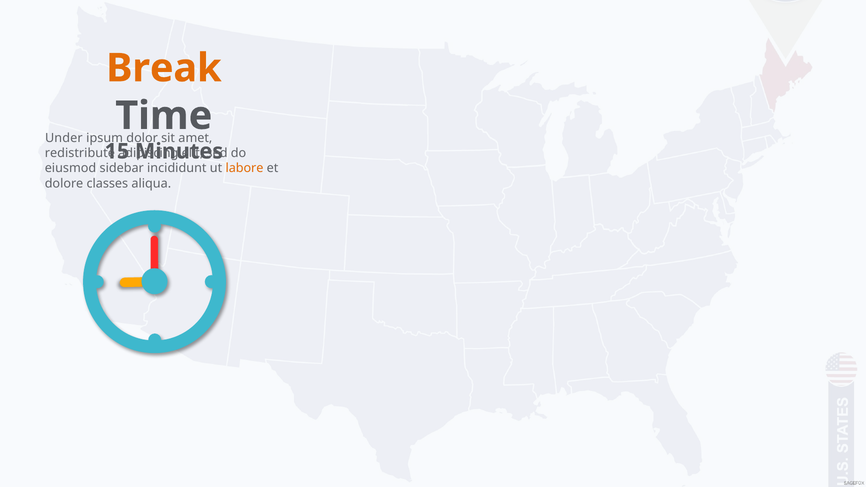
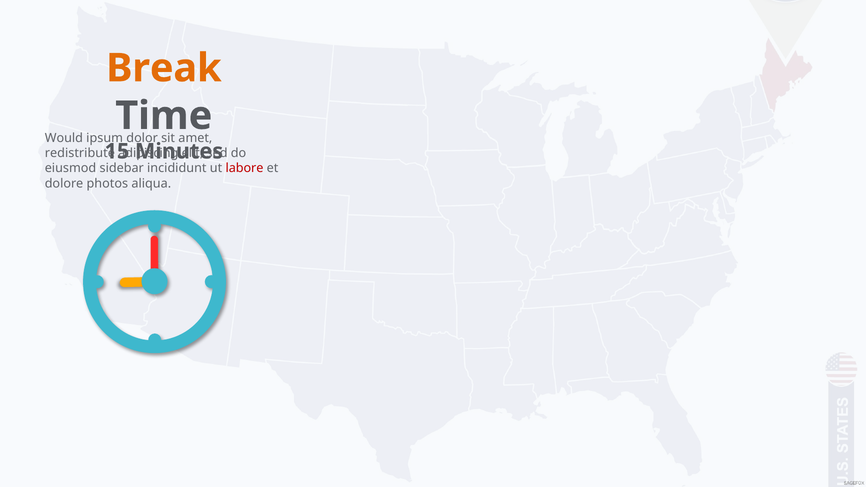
Under: Under -> Would
labore colour: orange -> red
classes: classes -> photos
